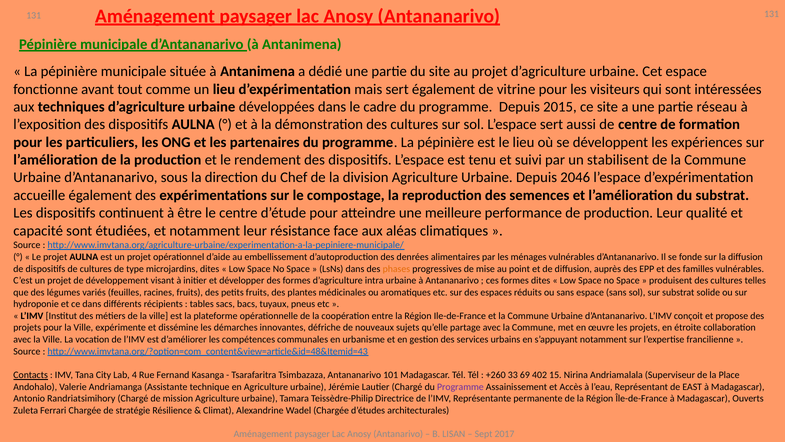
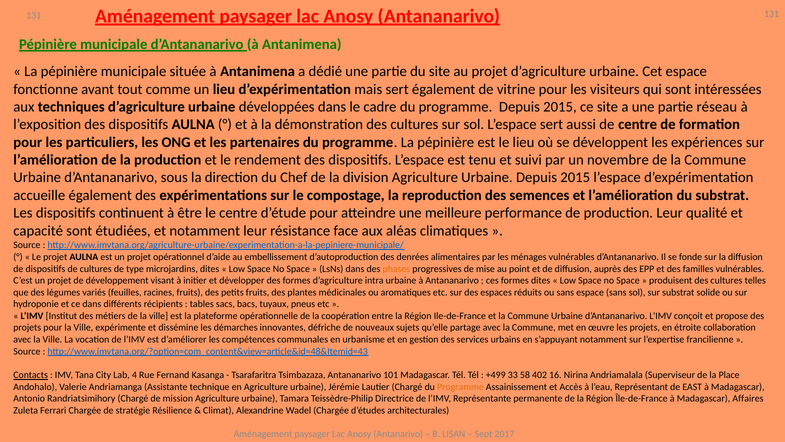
stabilisent: stabilisent -> novembre
Urbaine Depuis 2046: 2046 -> 2015
+260: +260 -> +499
69: 69 -> 58
15: 15 -> 16
Programme at (460, 386) colour: purple -> orange
Ouverts: Ouverts -> Affaires
